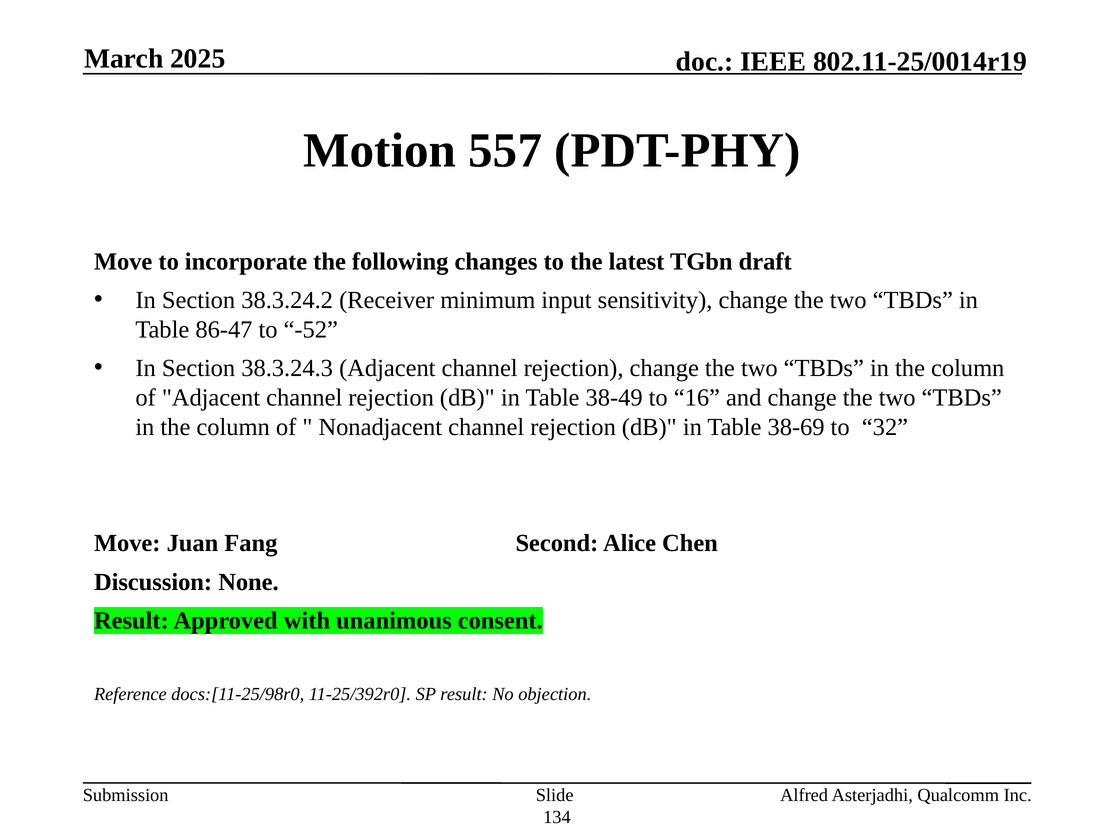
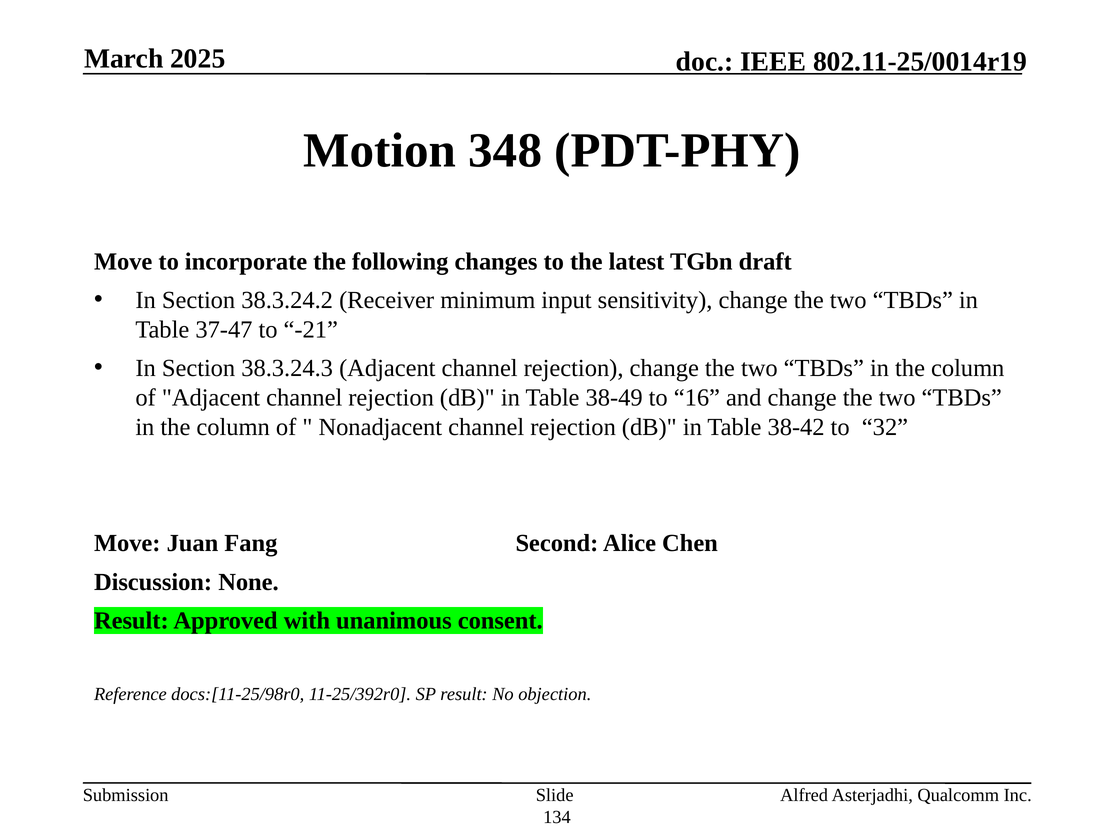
557: 557 -> 348
86-47: 86-47 -> 37-47
-52: -52 -> -21
38-69: 38-69 -> 38-42
